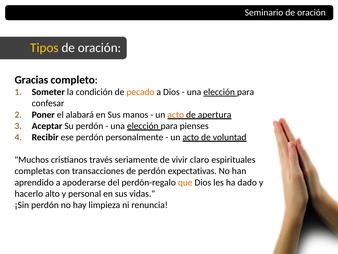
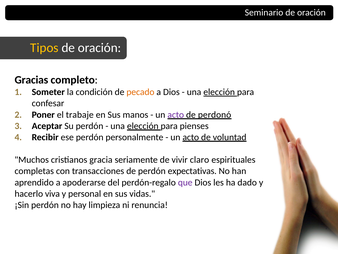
alabará: alabará -> trabaje
acto at (176, 114) colour: orange -> purple
apertura: apertura -> perdonó
través: través -> gracia
que colour: orange -> purple
alto: alto -> viva
